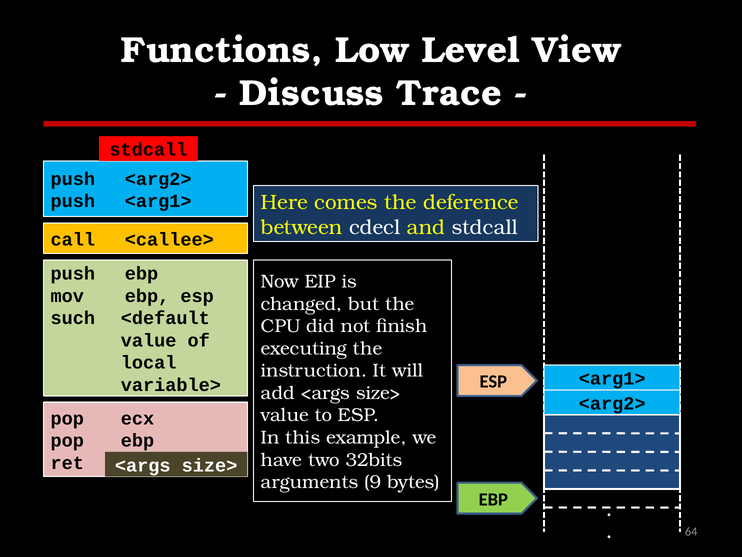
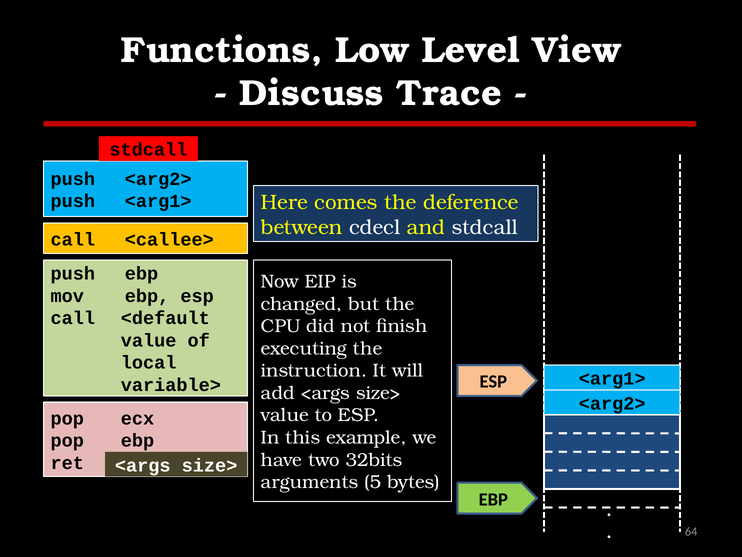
such at (73, 318): such -> call
9: 9 -> 5
